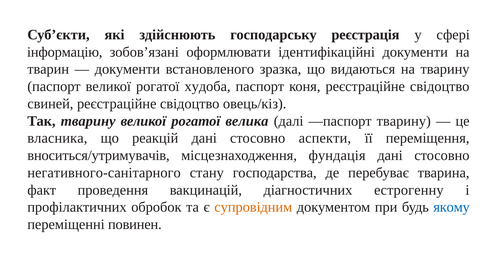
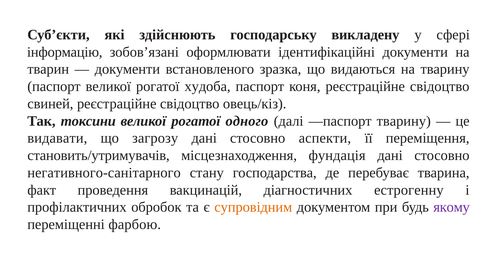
реєстрація: реєстрація -> викладену
Так тварину: тварину -> токсини
велика: велика -> одного
власника: власника -> видавати
реакцій: реакцій -> загрозу
вноситься/утримувачів: вноситься/утримувачів -> становить/утримувачів
якому colour: blue -> purple
повинен: повинен -> фарбою
